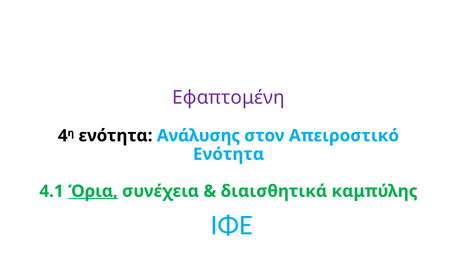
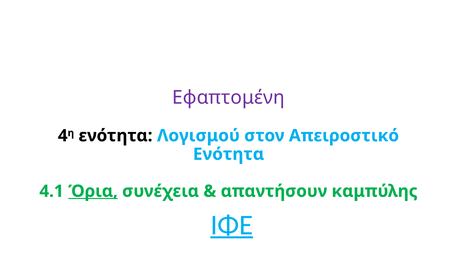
Ανάλυσης: Ανάλυσης -> Λογισμού
διαισθητικά: διαισθητικά -> απαντήσουν
ΙΦΕ underline: none -> present
